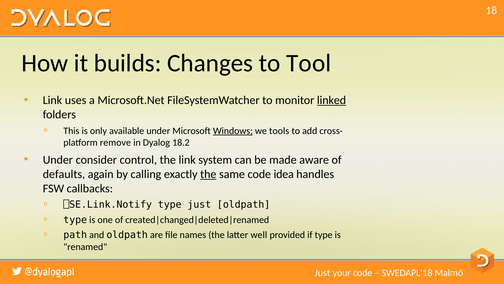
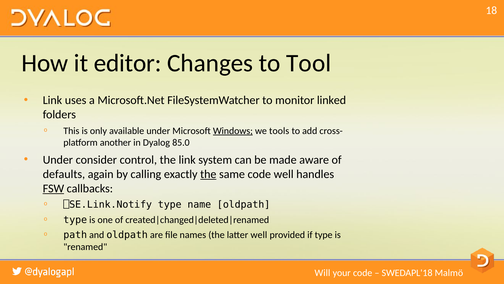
builds: builds -> editor
linked underline: present -> none
remove: remove -> another
18.2: 18.2 -> 85.0
code idea: idea -> well
FSW underline: none -> present
type just: just -> name
Just at (322, 272): Just -> Will
